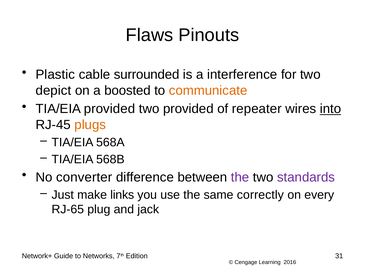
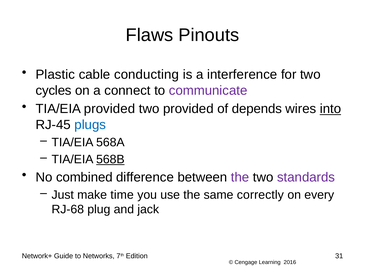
surrounded: surrounded -> conducting
depict: depict -> cycles
boosted: boosted -> connect
communicate colour: orange -> purple
repeater: repeater -> depends
plugs colour: orange -> blue
568B underline: none -> present
converter: converter -> combined
links: links -> time
RJ-65: RJ-65 -> RJ-68
